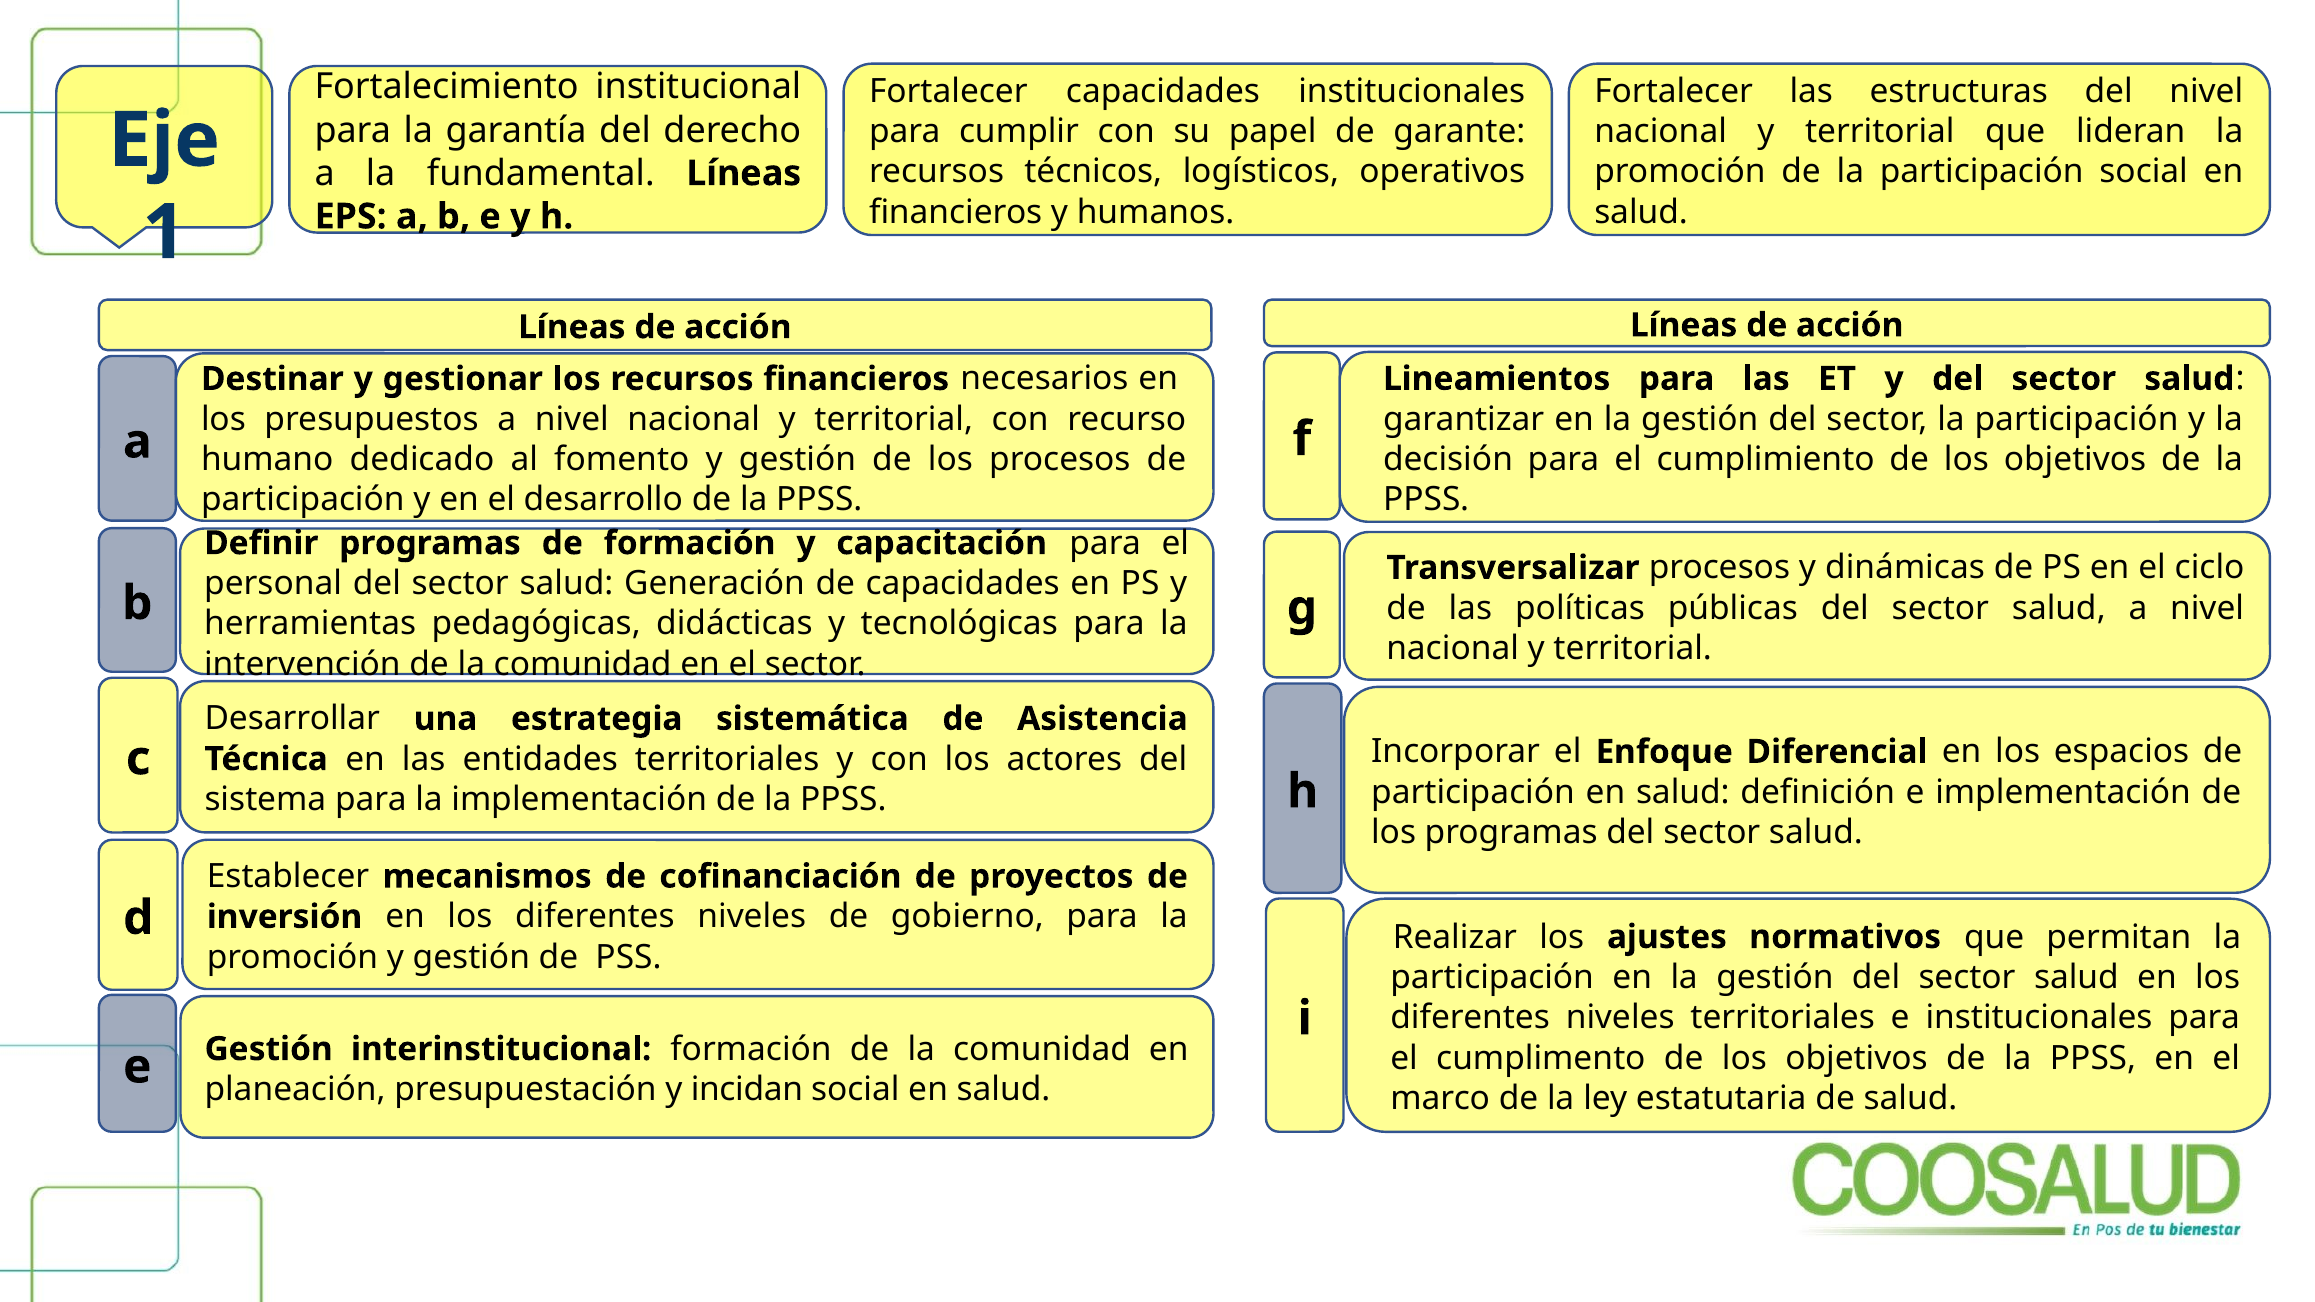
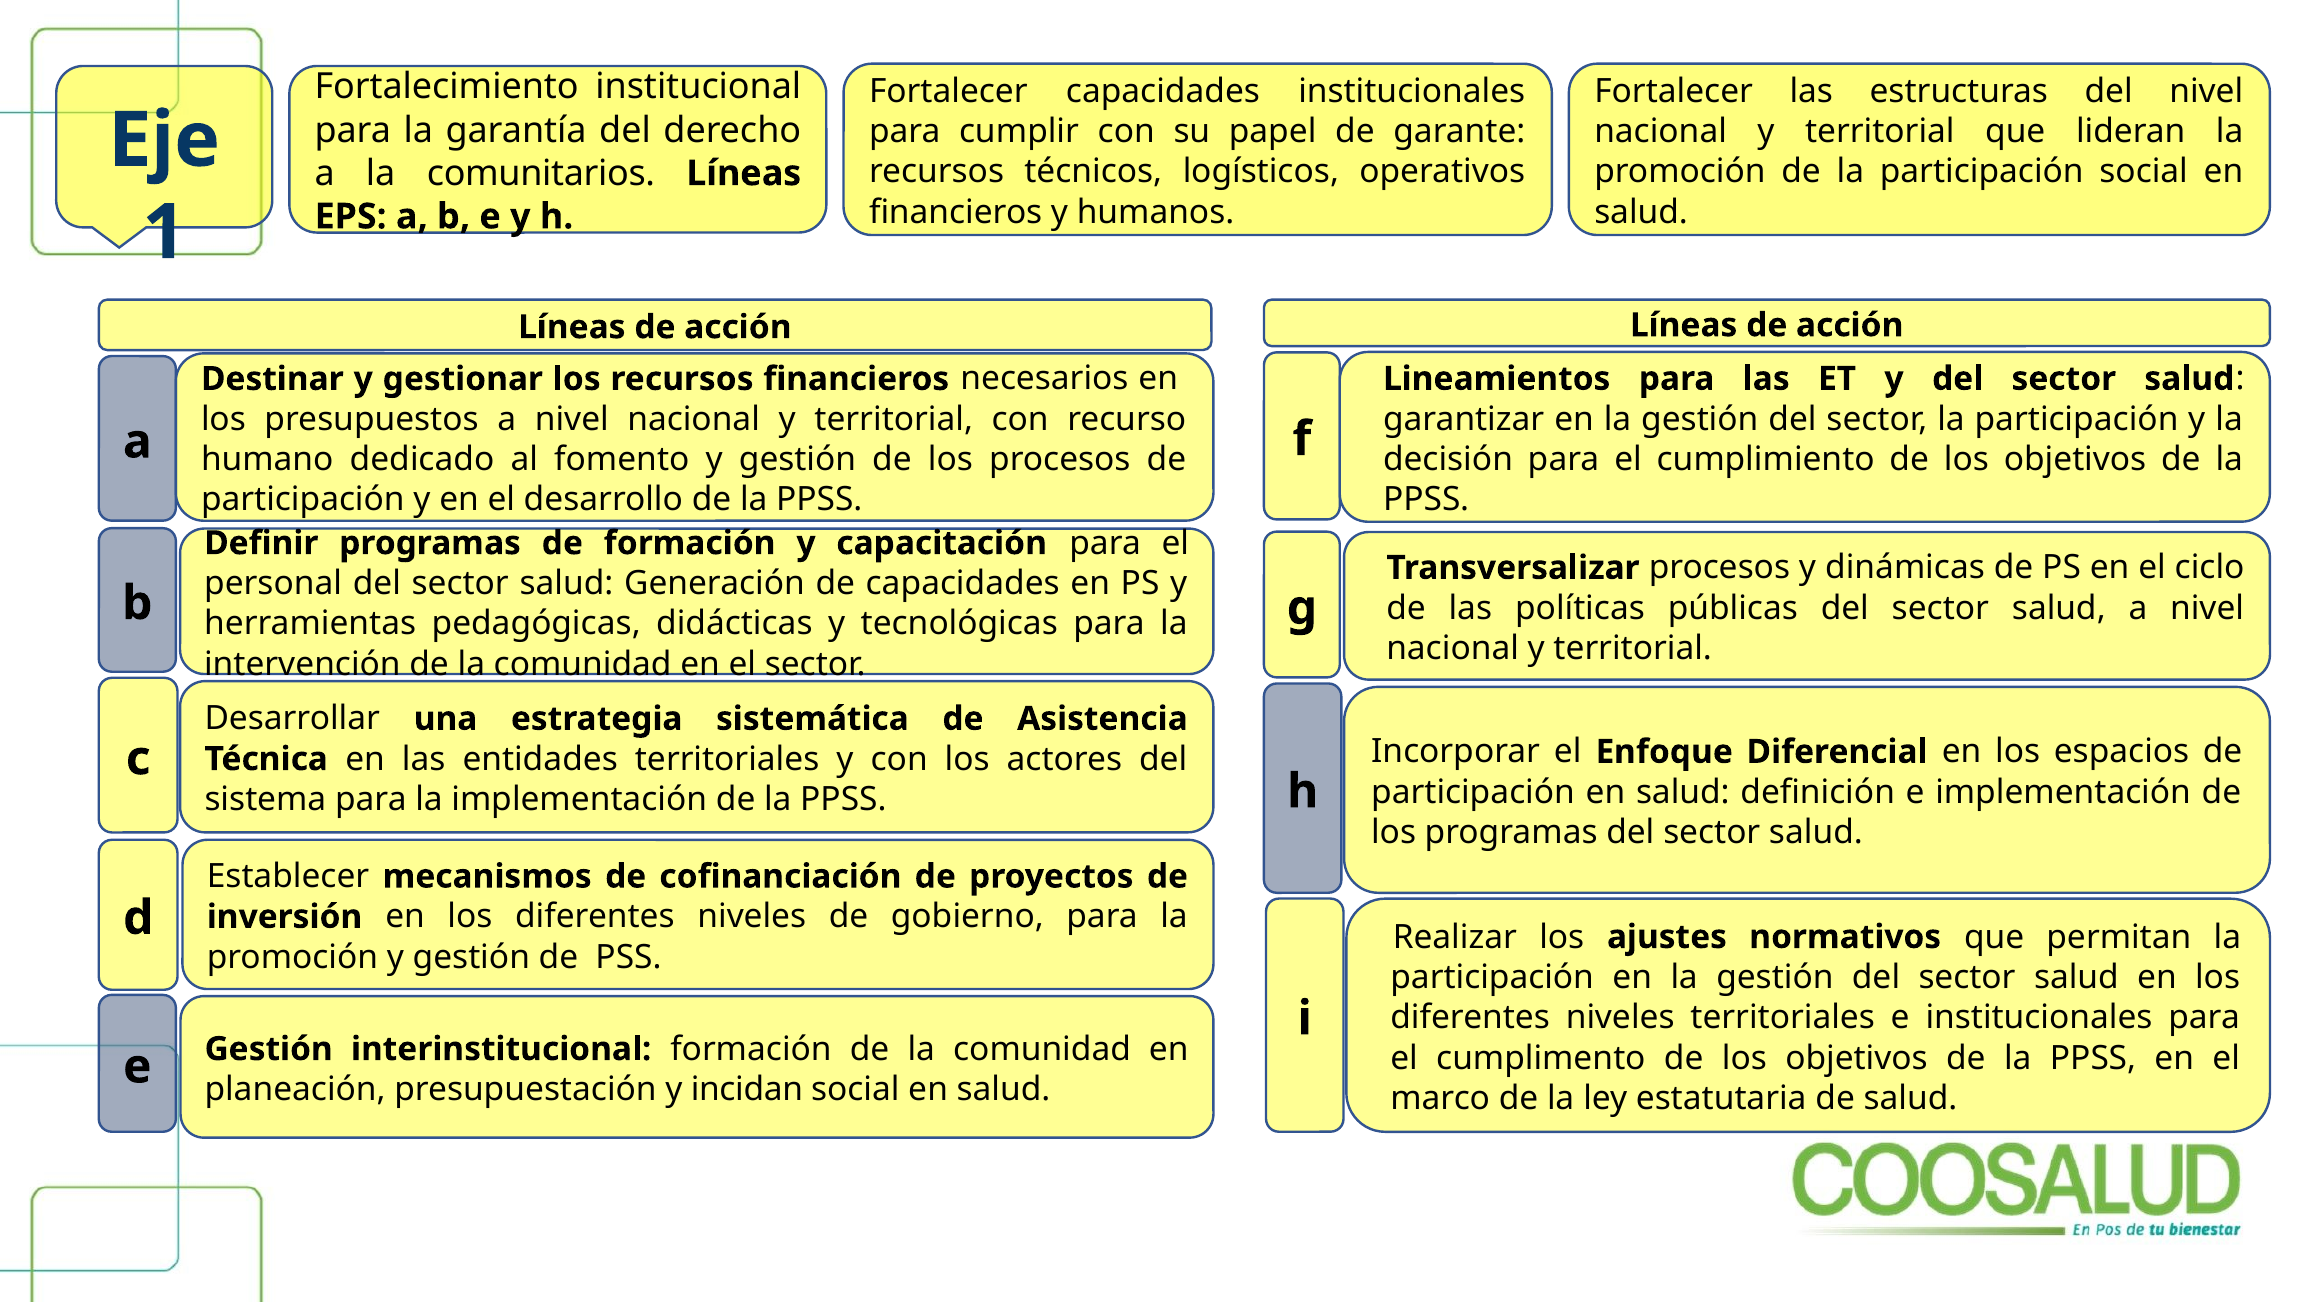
fundamental: fundamental -> comunitarios
